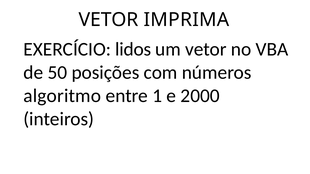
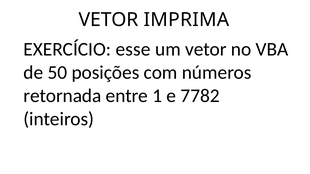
lidos: lidos -> esse
algoritmo: algoritmo -> retornada
2000: 2000 -> 7782
